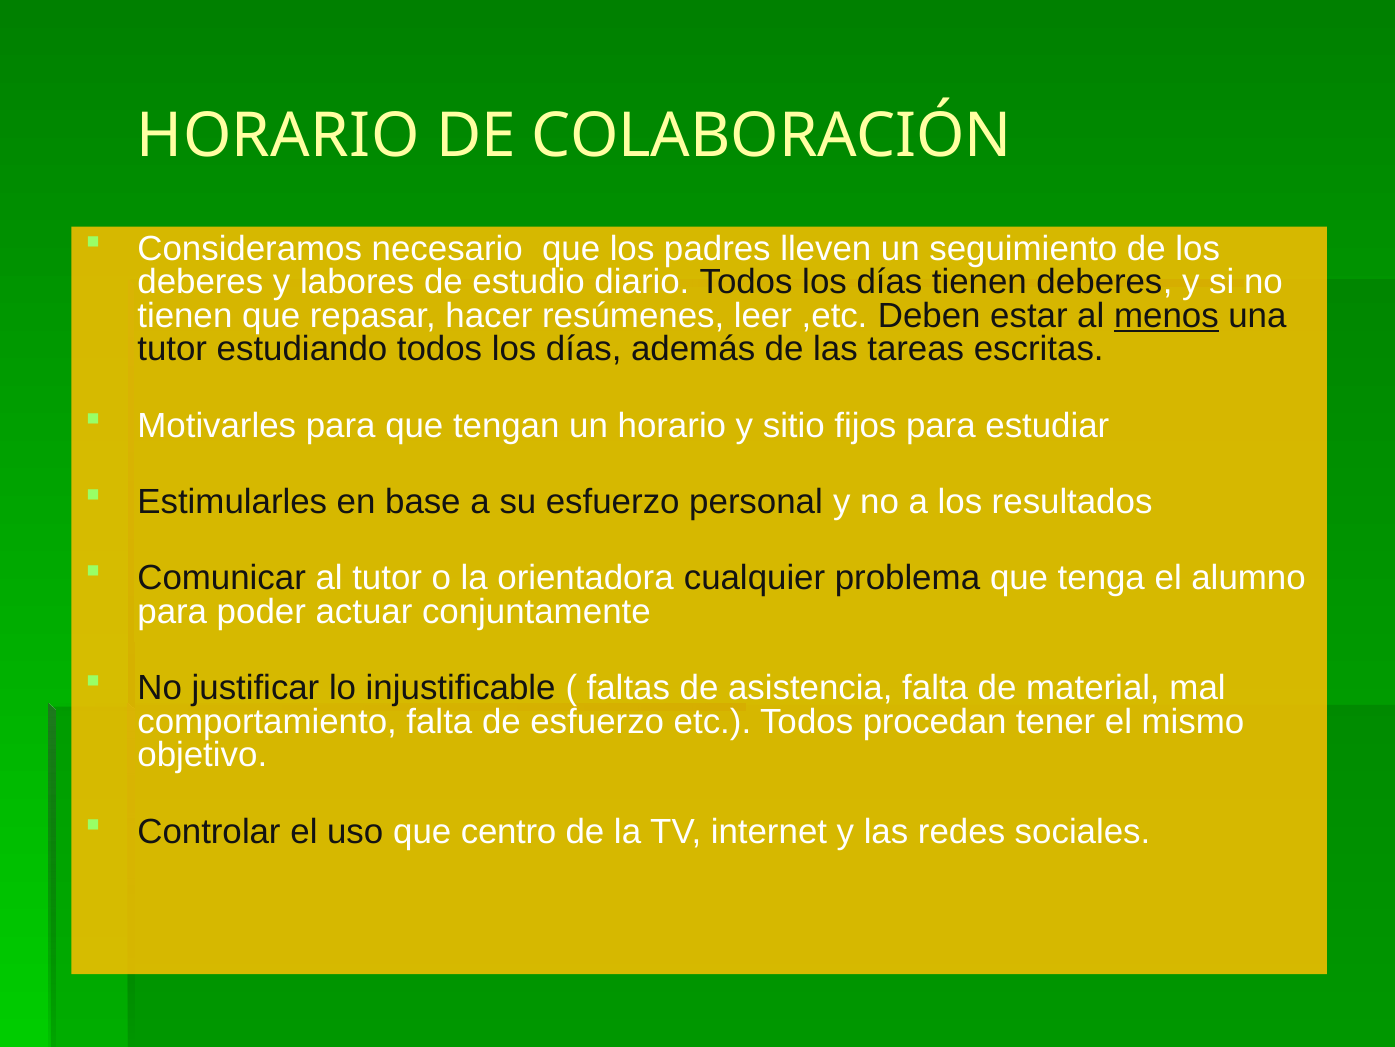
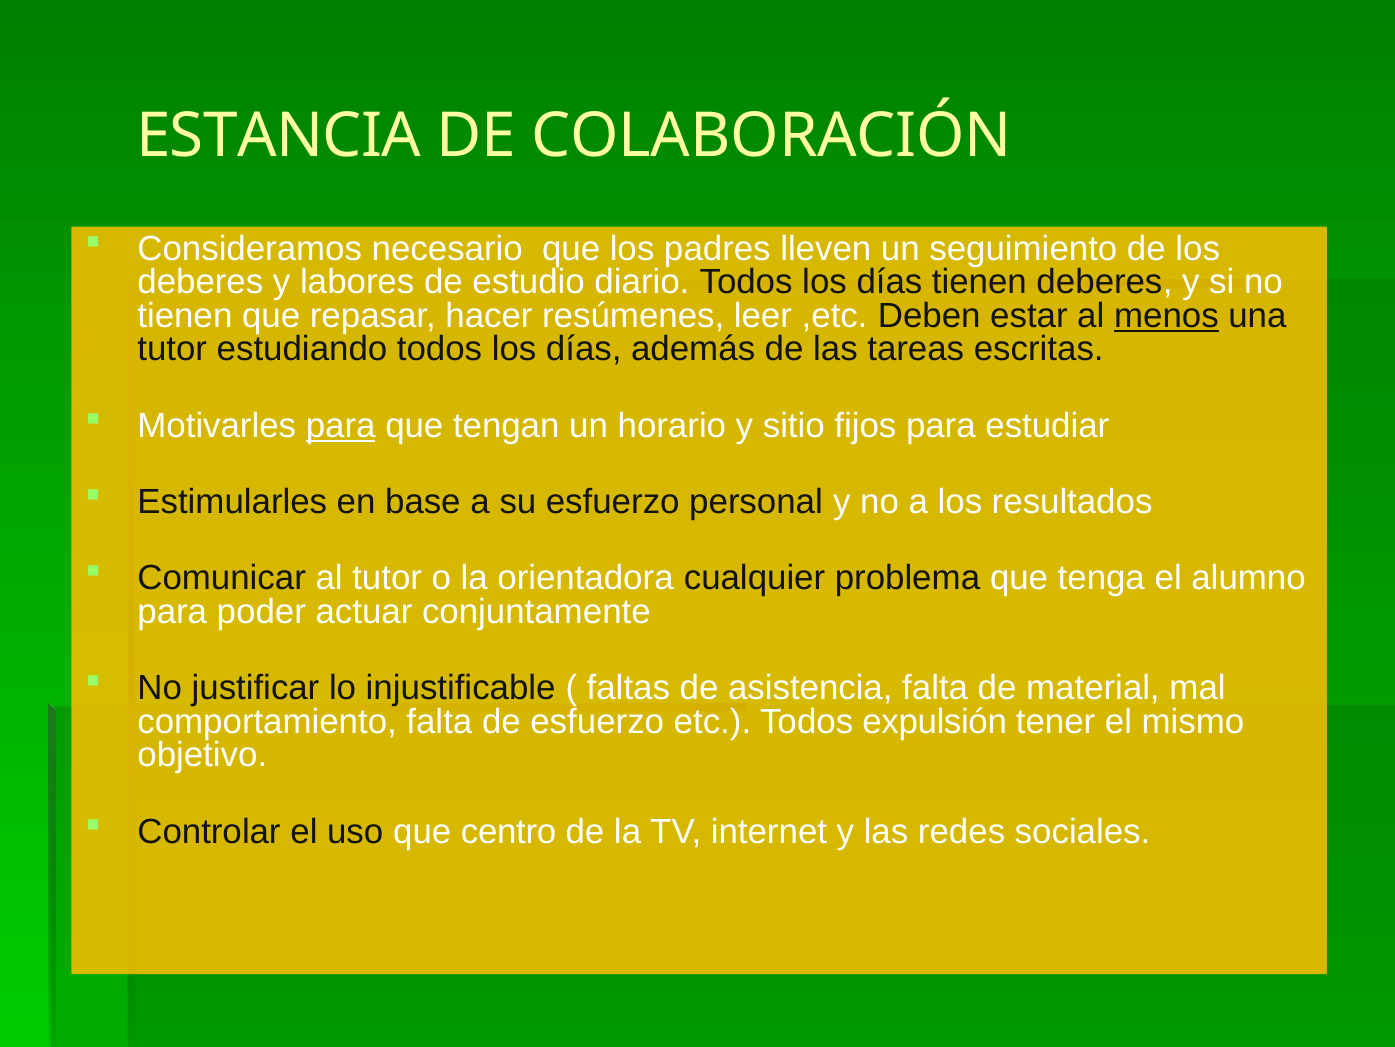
HORARIO at (278, 136): HORARIO -> ESTANCIA
para at (341, 425) underline: none -> present
procedan: procedan -> expulsión
